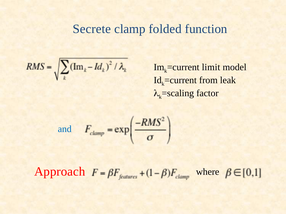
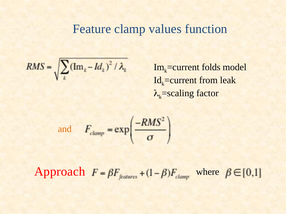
Secrete: Secrete -> Feature
folded: folded -> values
limit: limit -> folds
and colour: blue -> orange
